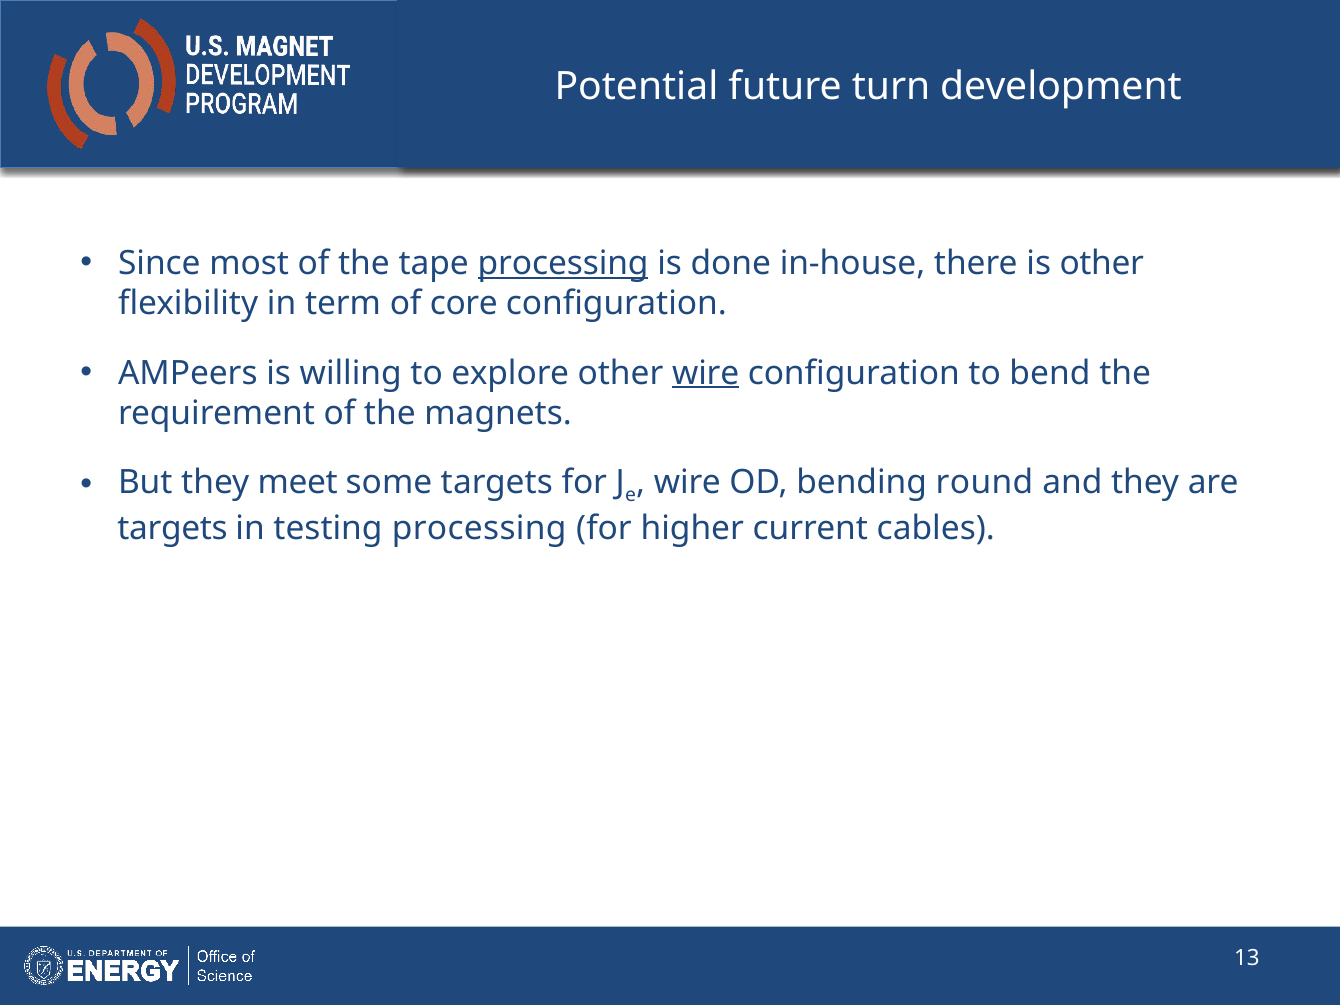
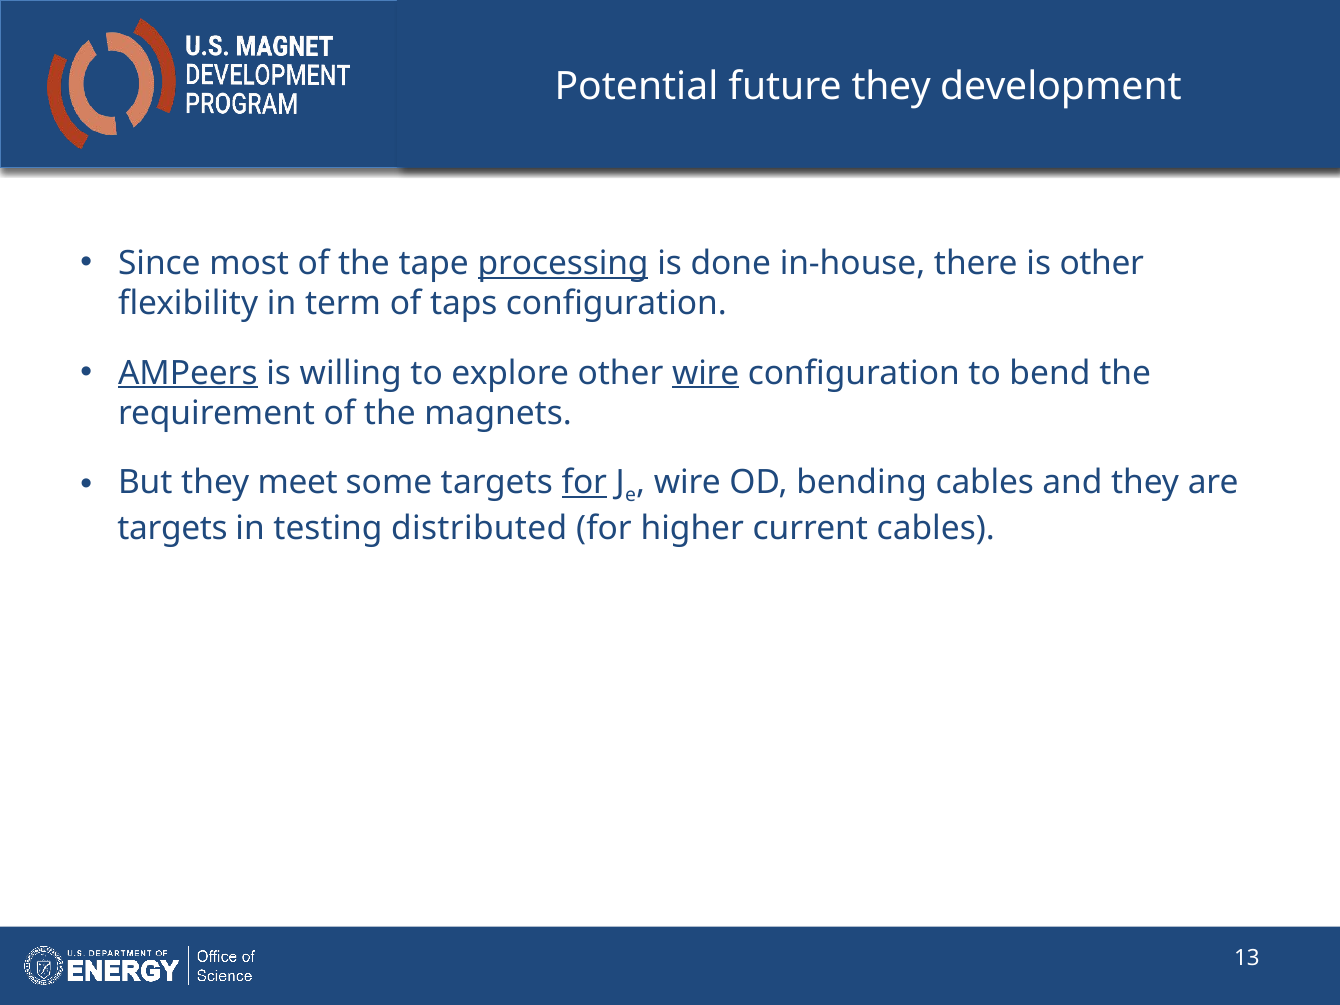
future turn: turn -> they
core: core -> taps
AMPeers underline: none -> present
for at (584, 482) underline: none -> present
bending round: round -> cables
testing processing: processing -> distributed
